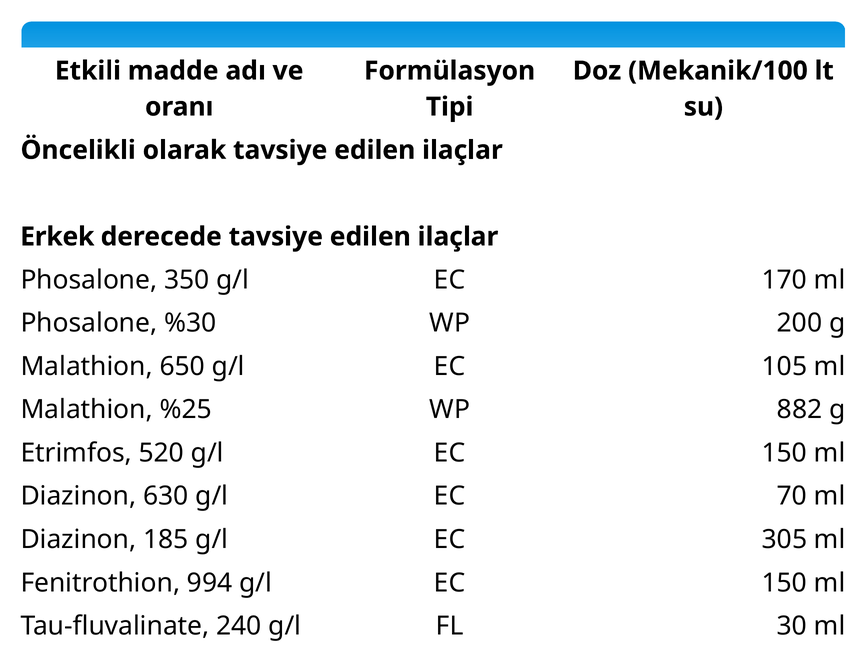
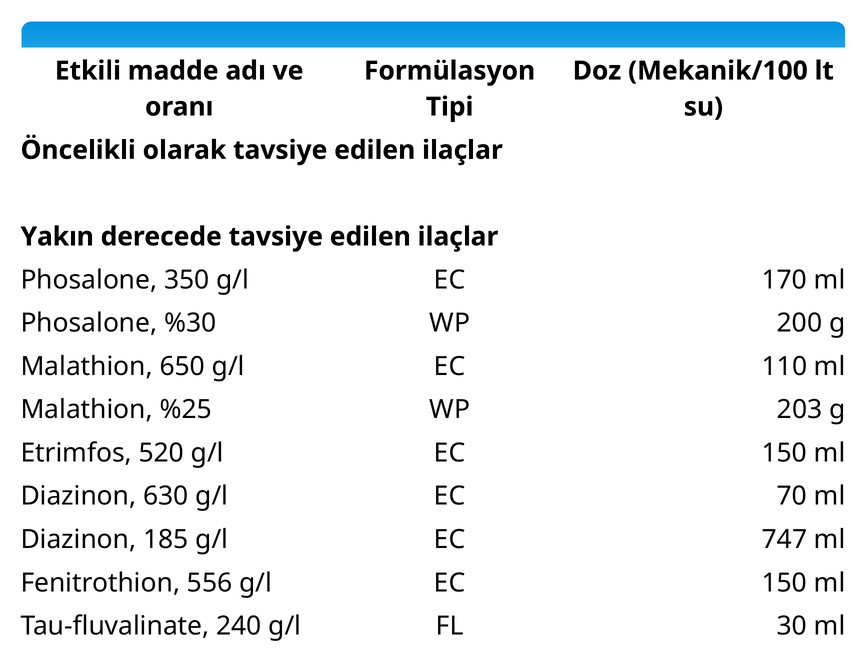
Erkek: Erkek -> Yakın
105: 105 -> 110
882: 882 -> 203
305: 305 -> 747
994: 994 -> 556
